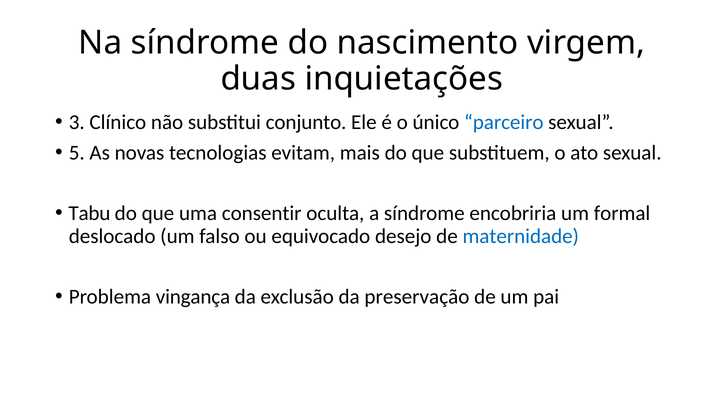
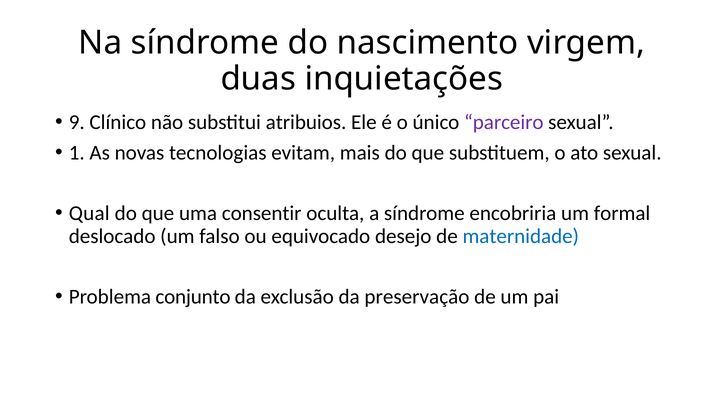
3: 3 -> 9
conjunto: conjunto -> atribuios
parceiro colour: blue -> purple
5: 5 -> 1
Tabu: Tabu -> Qual
vingança: vingança -> conjunto
